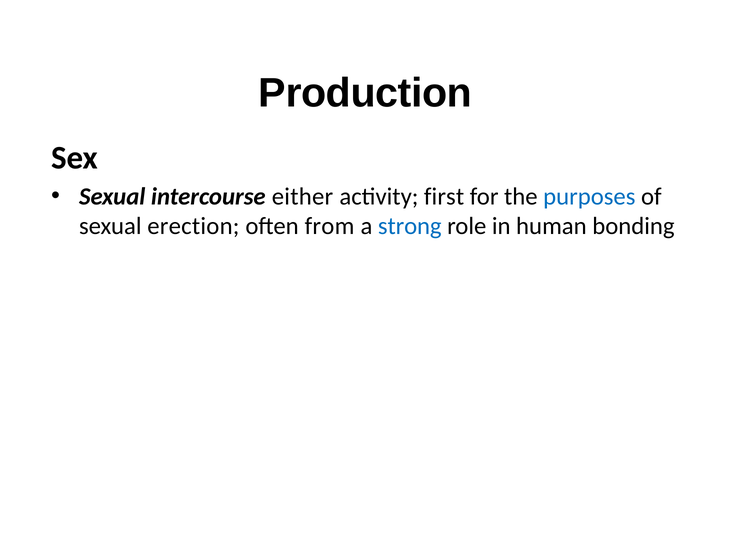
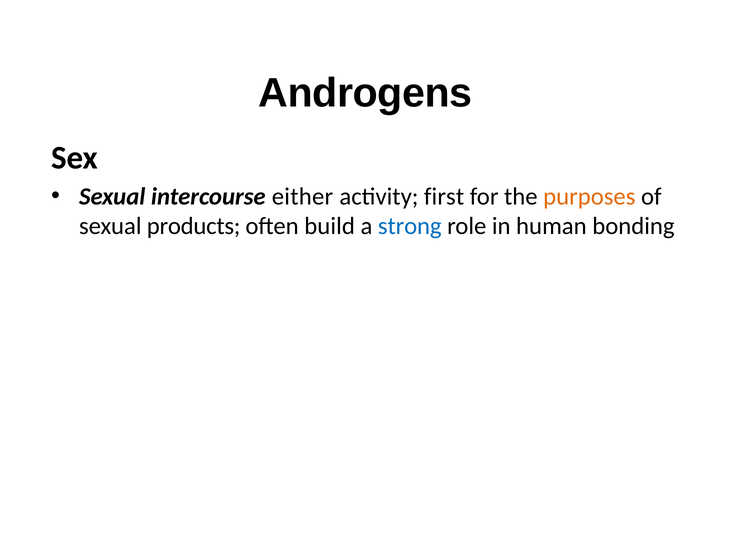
Production: Production -> Androgens
purposes colour: blue -> orange
erection: erection -> products
from: from -> build
